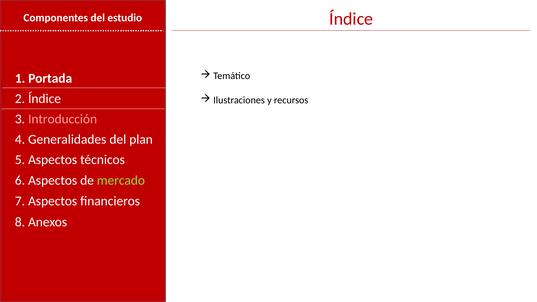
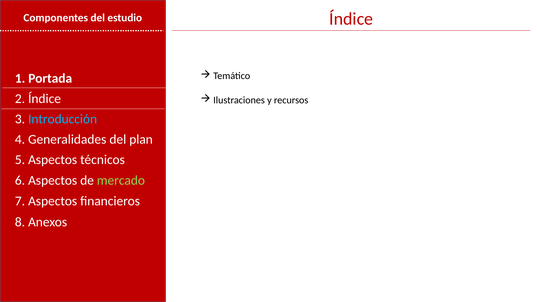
Introducción colour: pink -> light blue
